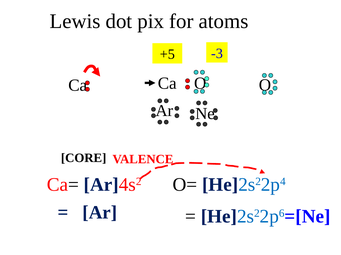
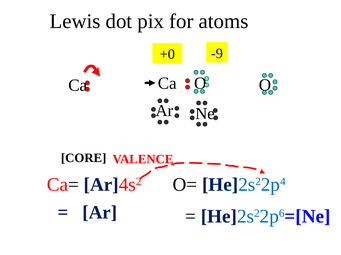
-3: -3 -> -9
+5: +5 -> +0
